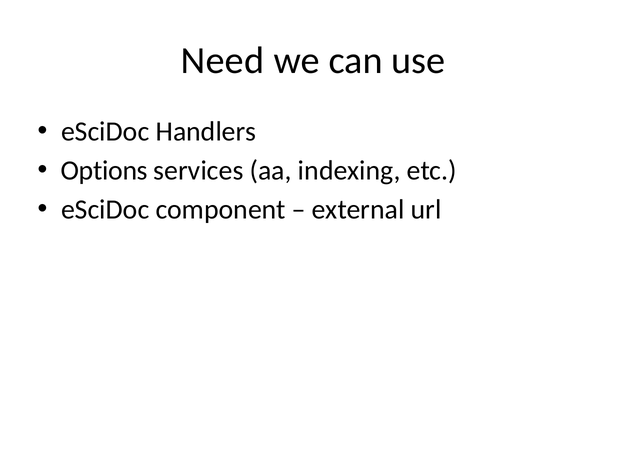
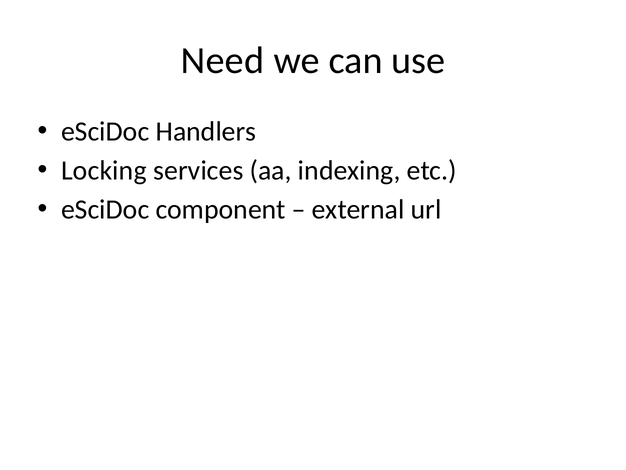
Options: Options -> Locking
